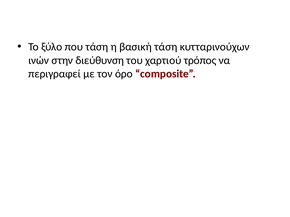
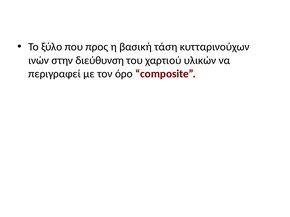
που τάση: τάση -> προς
τρόπος: τρόπος -> υλικών
